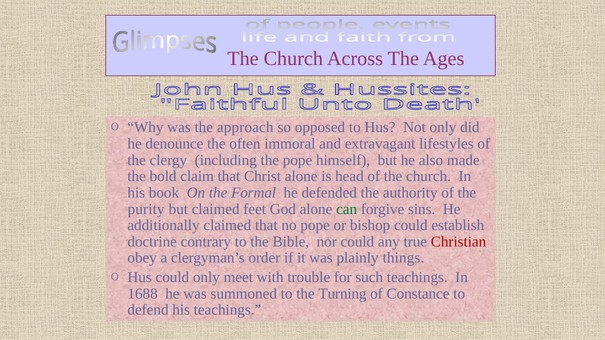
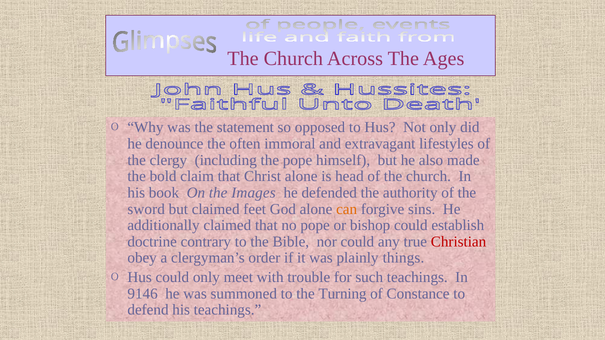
approach: approach -> statement
Formal: Formal -> Images
purity: purity -> sword
can colour: green -> orange
1688: 1688 -> 9146
